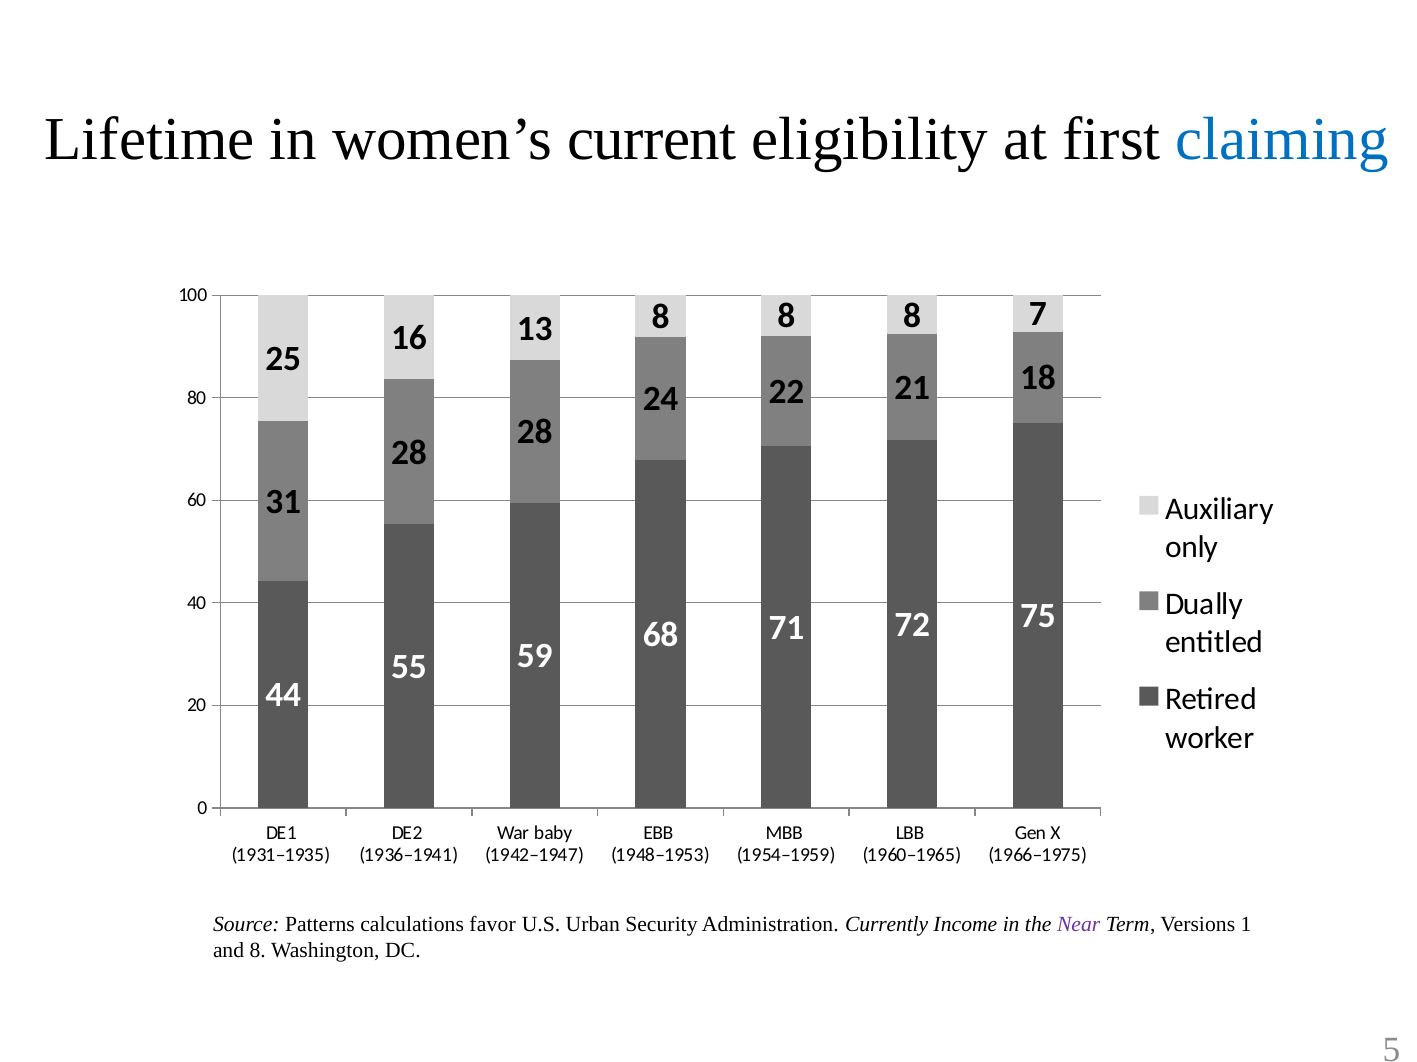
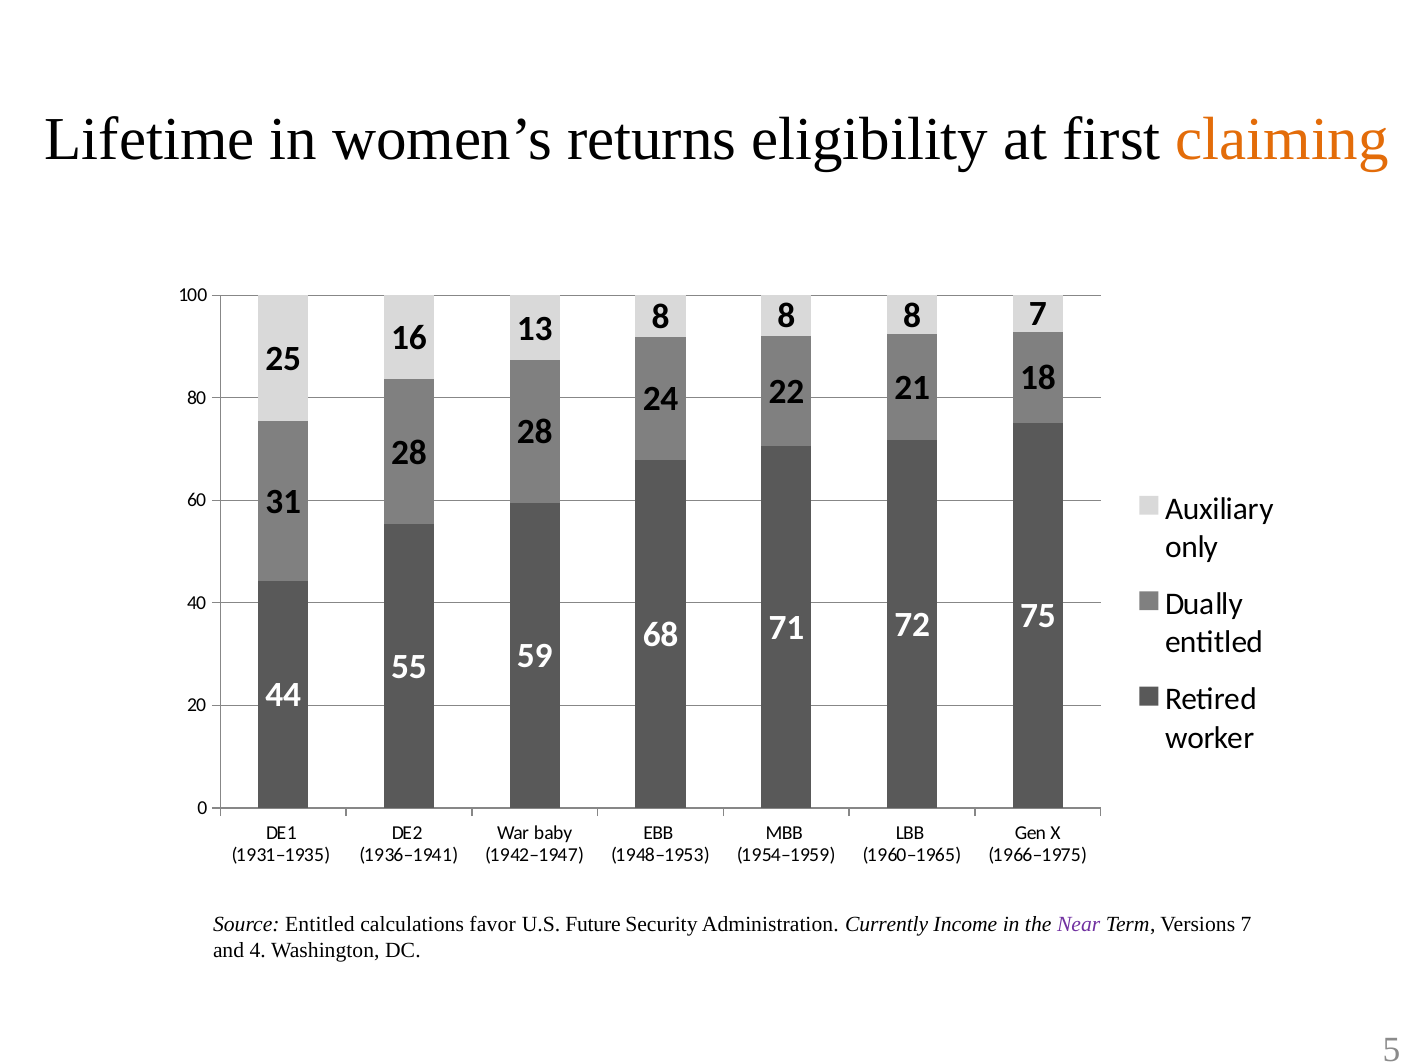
current: current -> returns
claiming colour: blue -> orange
Source Patterns: Patterns -> Entitled
Urban: Urban -> Future
Versions 1: 1 -> 7
and 8: 8 -> 4
